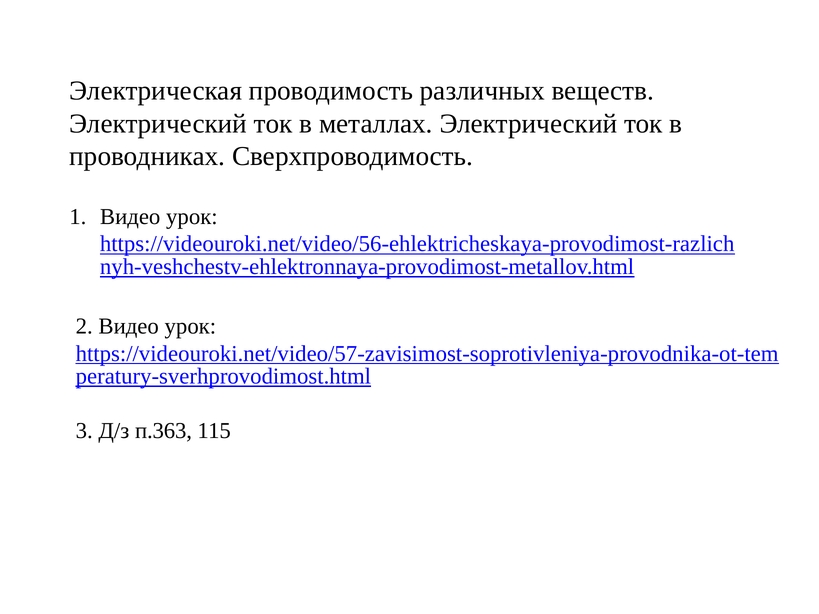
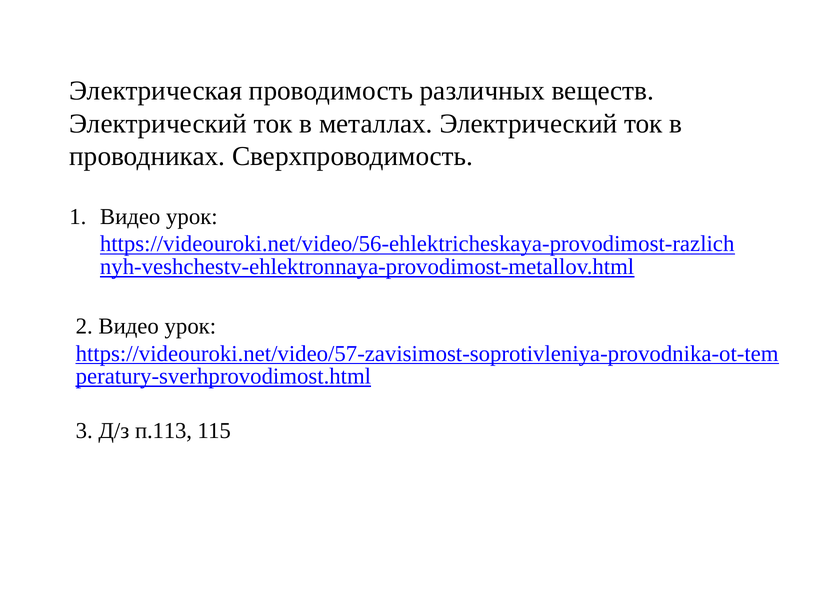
п.363: п.363 -> п.113
